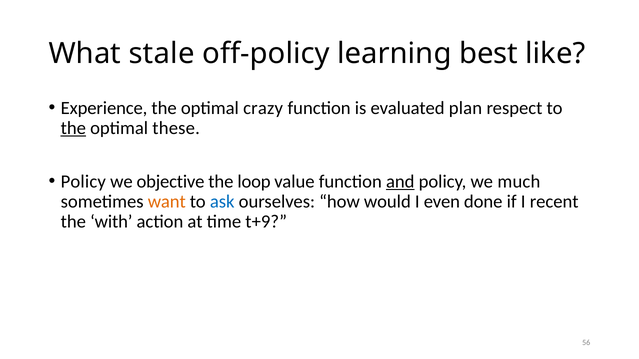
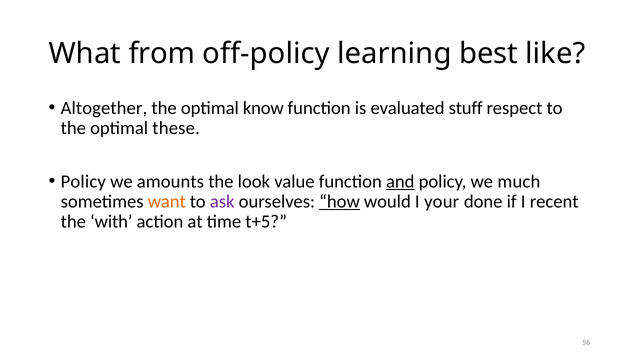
stale: stale -> from
Experience: Experience -> Altogether
crazy: crazy -> know
plan: plan -> stuff
the at (73, 128) underline: present -> none
objective: objective -> amounts
loop: loop -> look
ask colour: blue -> purple
how underline: none -> present
even: even -> your
t+9: t+9 -> t+5
